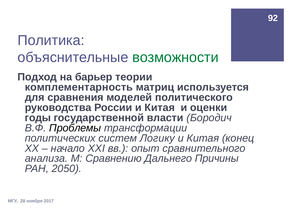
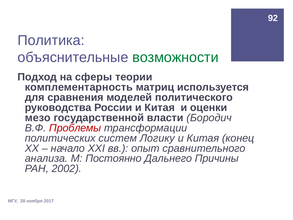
барьер: барьер -> сферы
годы: годы -> мезо
Проблемы colour: black -> red
Сравнению: Сравнению -> Постоянно
2050: 2050 -> 2002
